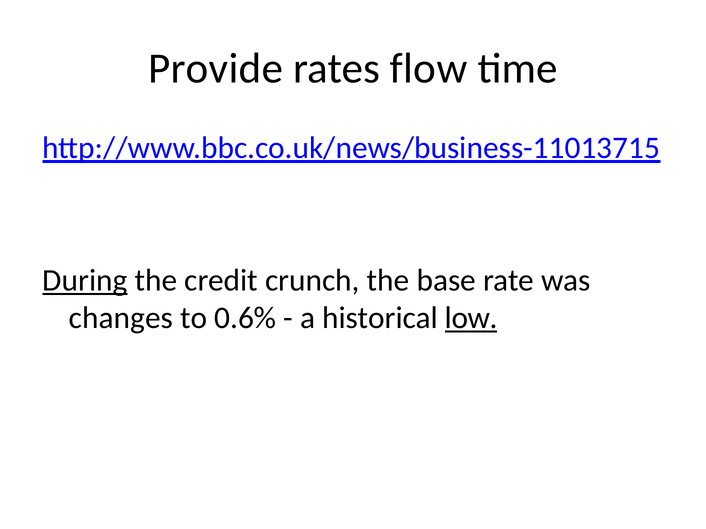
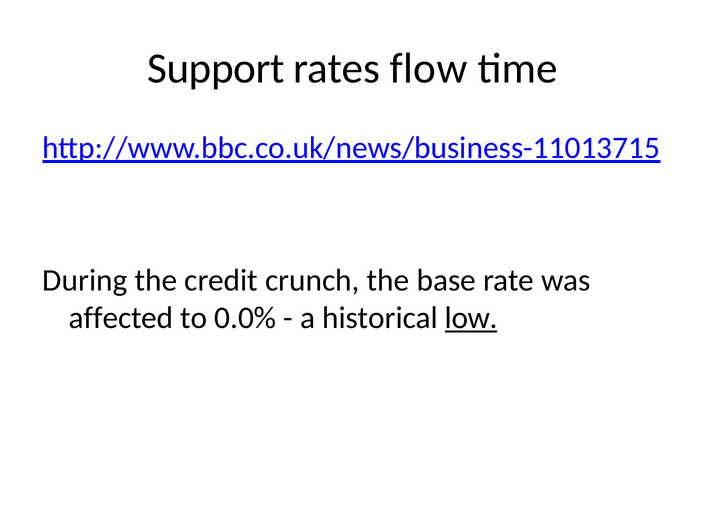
Provide: Provide -> Support
During underline: present -> none
changes: changes -> affected
0.6%: 0.6% -> 0.0%
